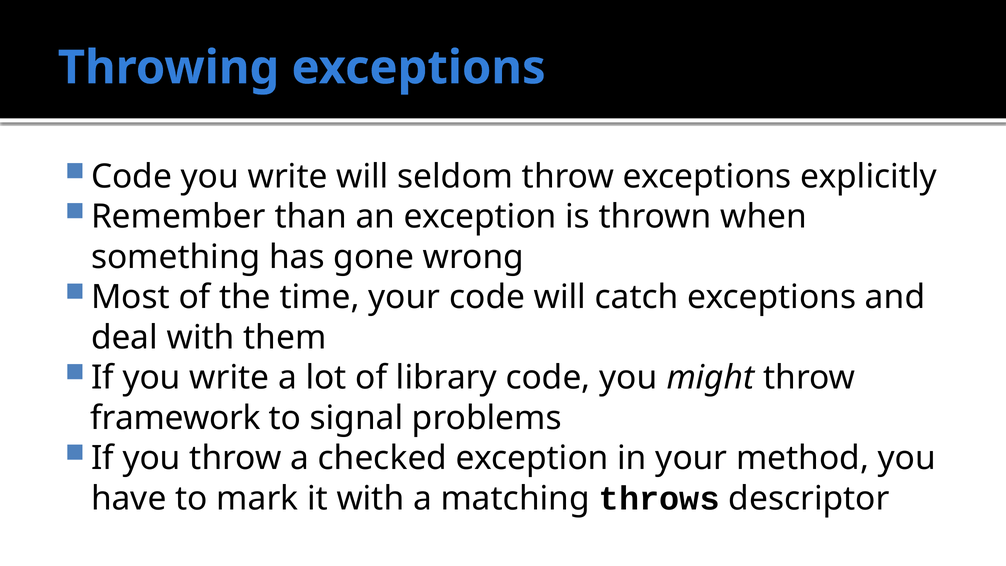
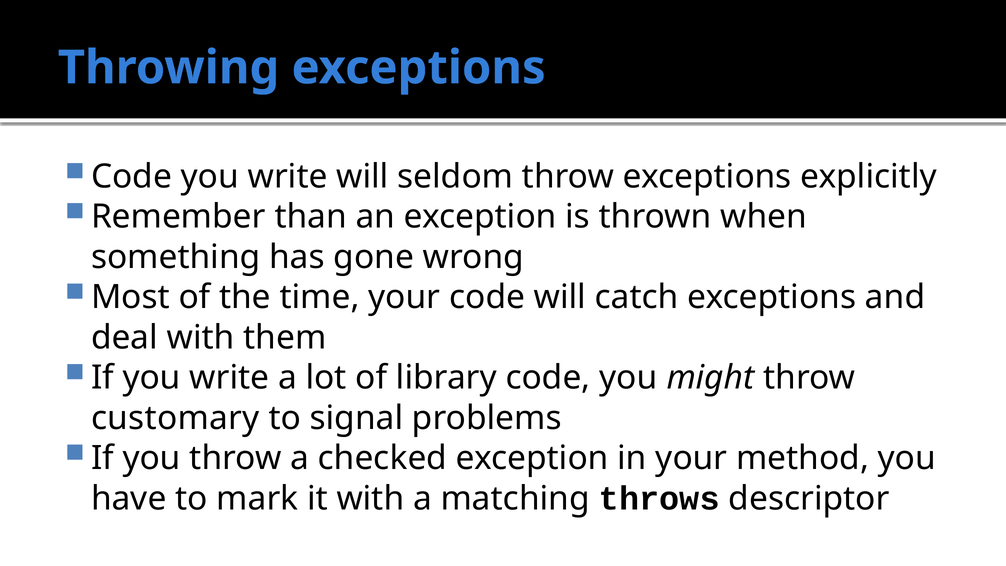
framework: framework -> customary
